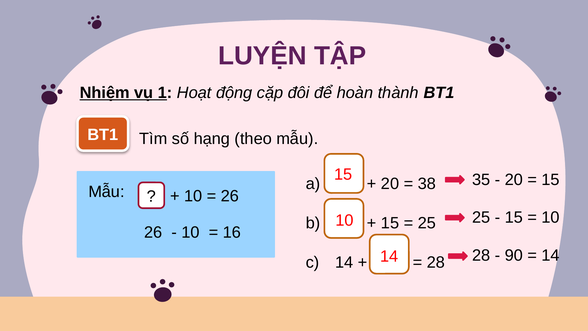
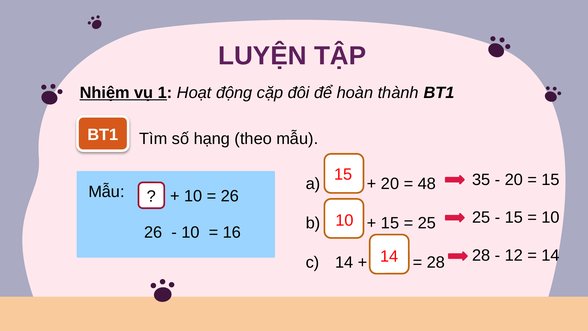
38: 38 -> 48
90: 90 -> 12
